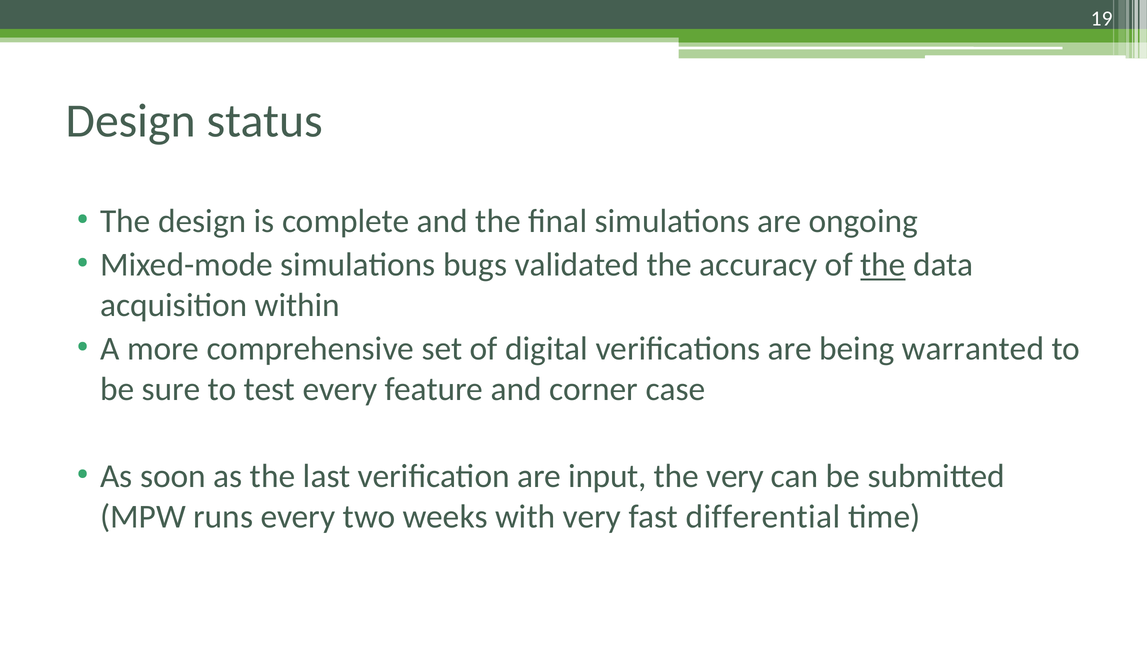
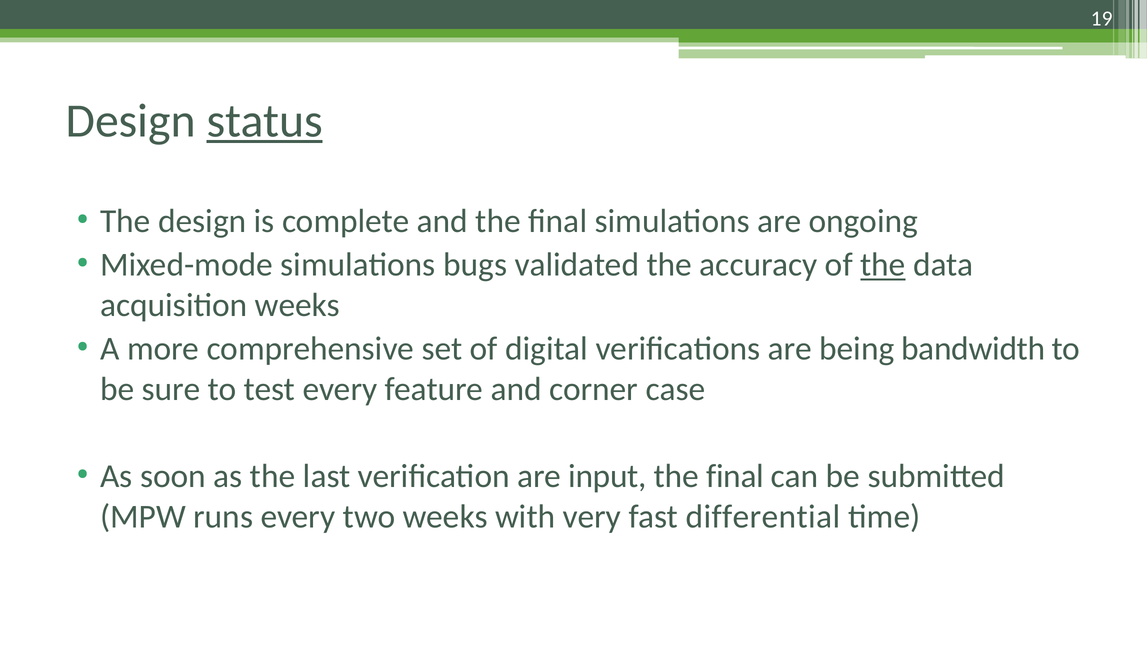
status underline: none -> present
acquisition within: within -> weeks
warranted: warranted -> bandwidth
very at (735, 477): very -> final
